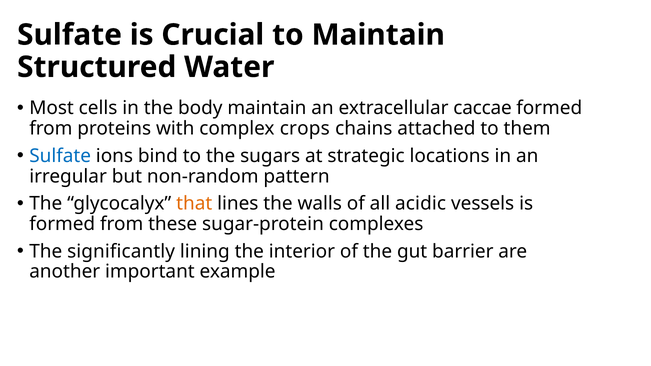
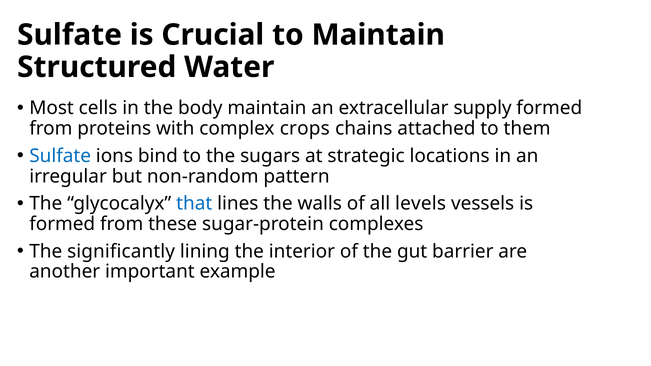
caccae: caccae -> supply
that colour: orange -> blue
acidic: acidic -> levels
